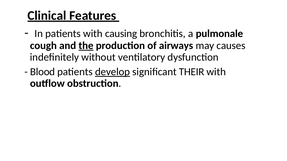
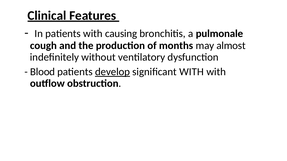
the underline: present -> none
airways: airways -> months
causes: causes -> almost
significant THEIR: THEIR -> WITH
